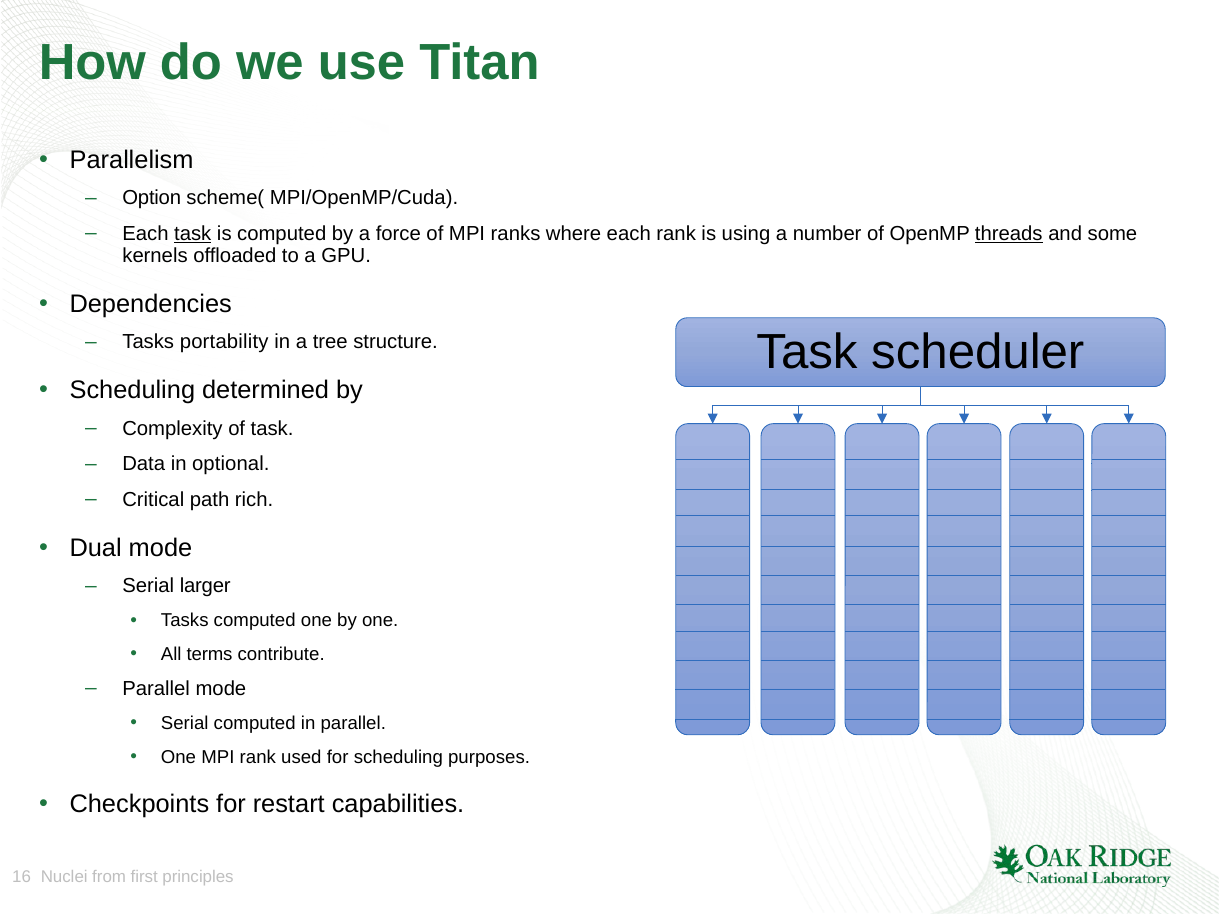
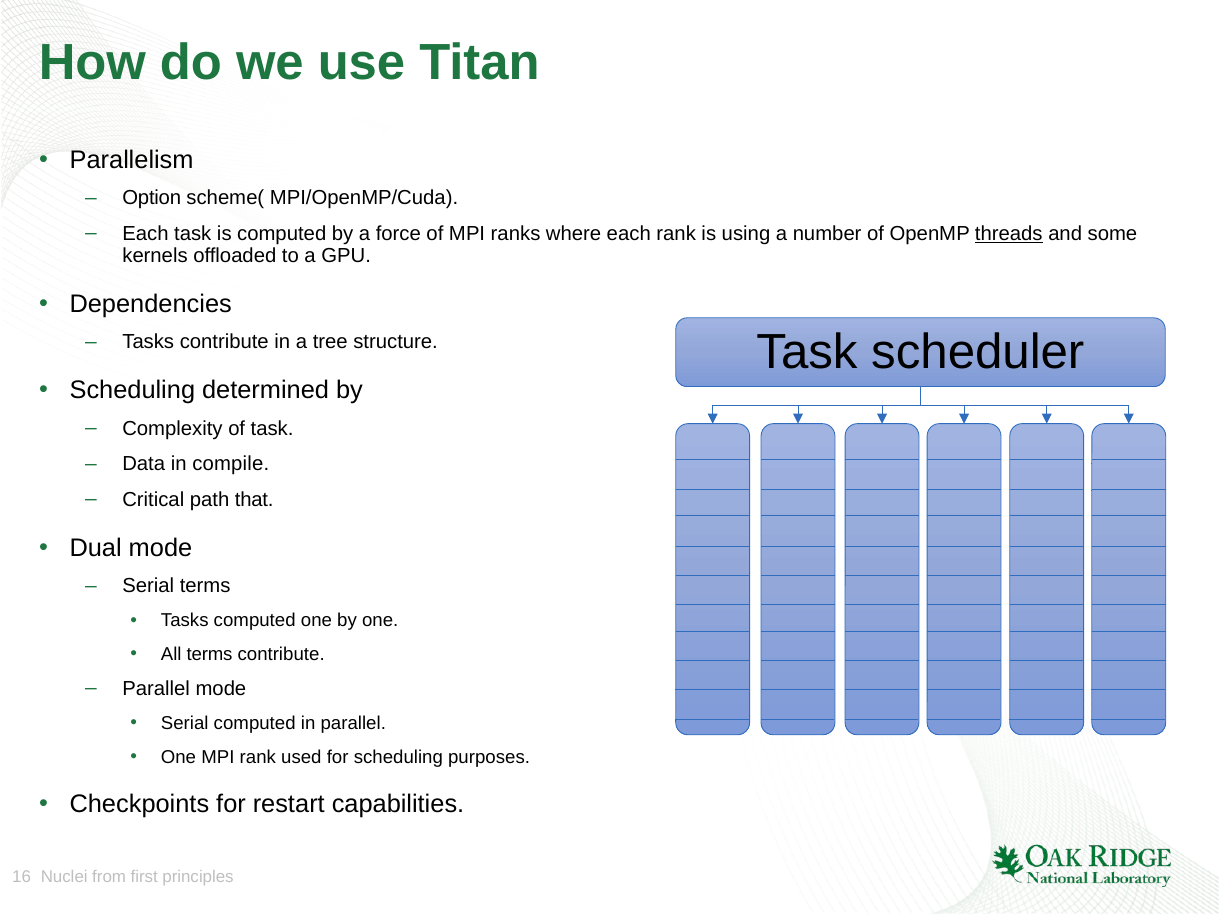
task at (193, 234) underline: present -> none
Tasks portability: portability -> contribute
optional: optional -> compile
rich: rich -> that
Serial larger: larger -> terms
